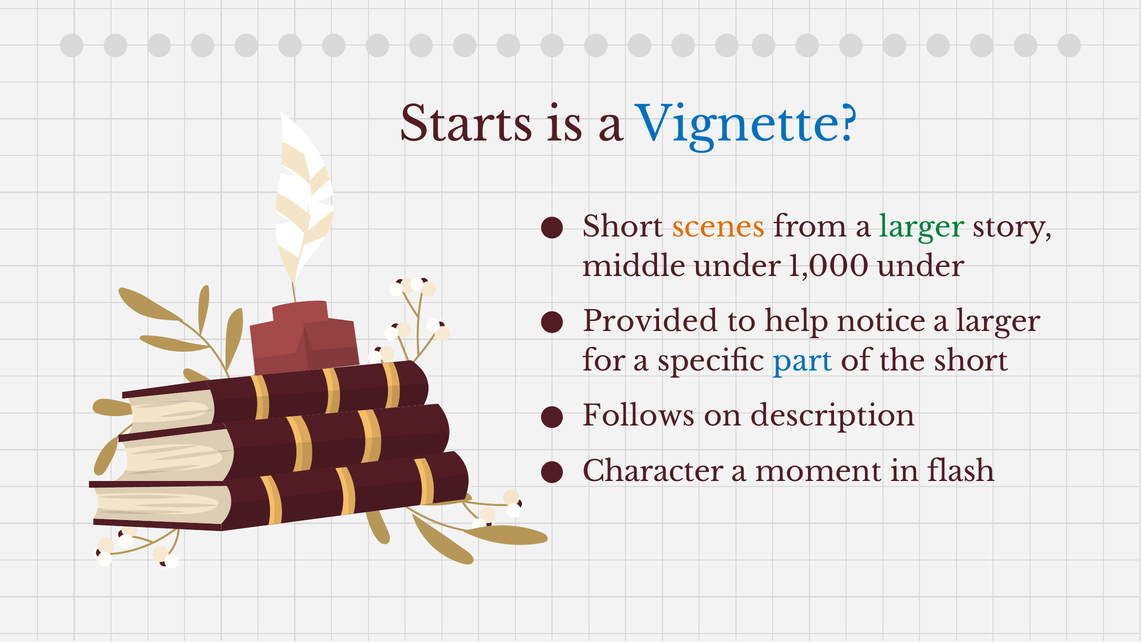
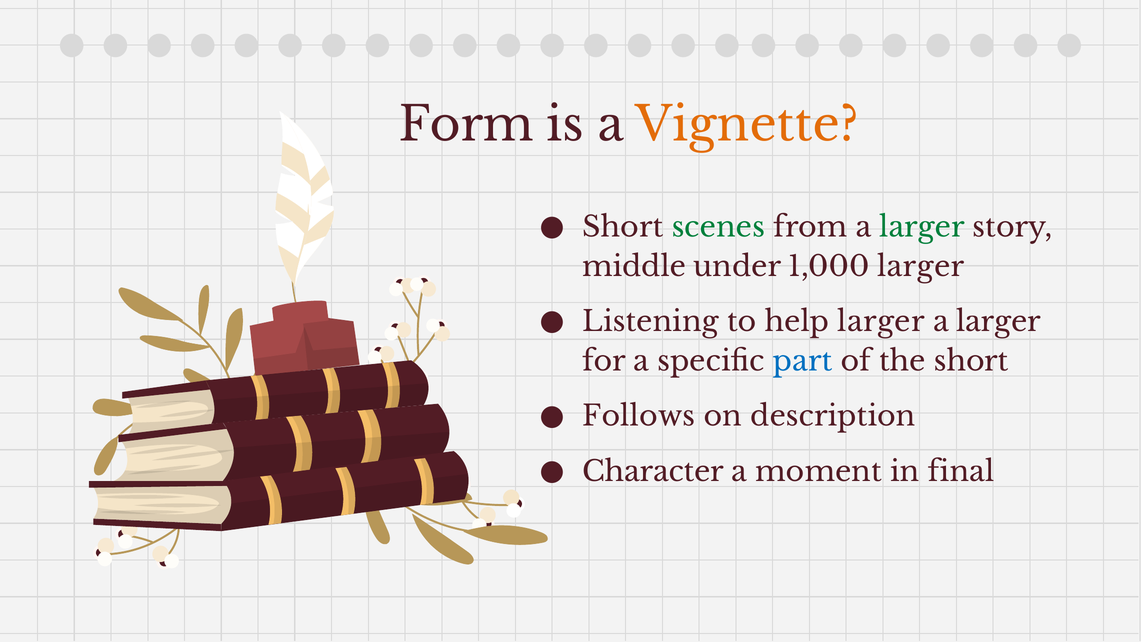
Starts: Starts -> Form
Vignette colour: blue -> orange
scenes colour: orange -> green
1,000 under: under -> larger
Provided: Provided -> Listening
help notice: notice -> larger
flash: flash -> final
